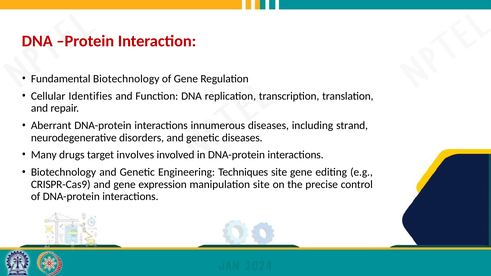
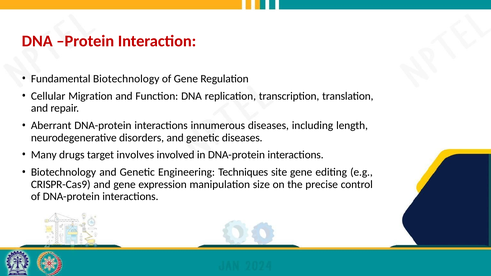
Identifies: Identifies -> Migration
strand: strand -> length
manipulation site: site -> size
